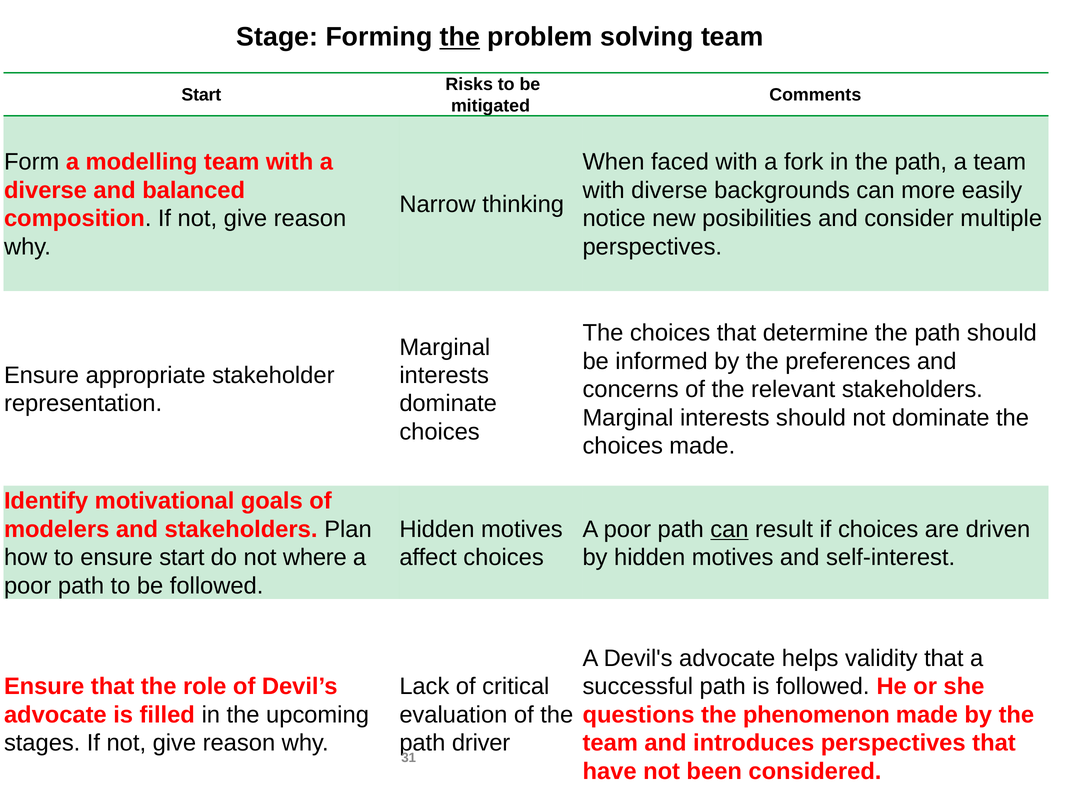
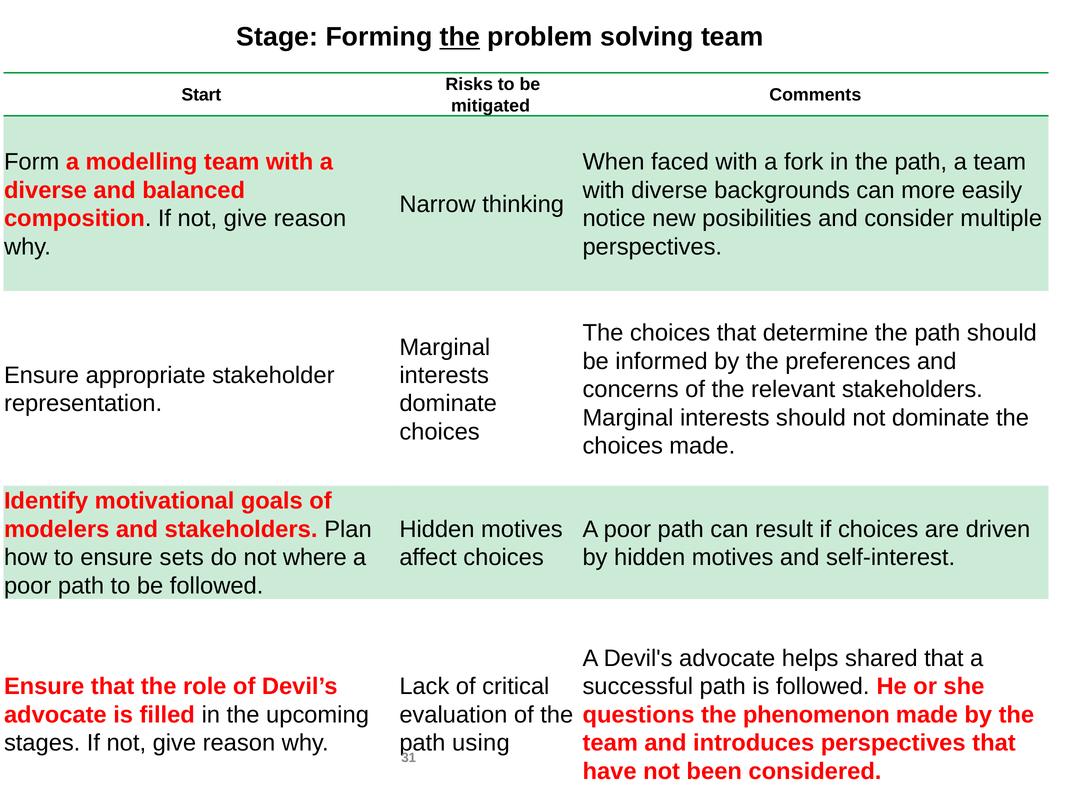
can at (729, 529) underline: present -> none
ensure start: start -> sets
validity: validity -> shared
driver: driver -> using
